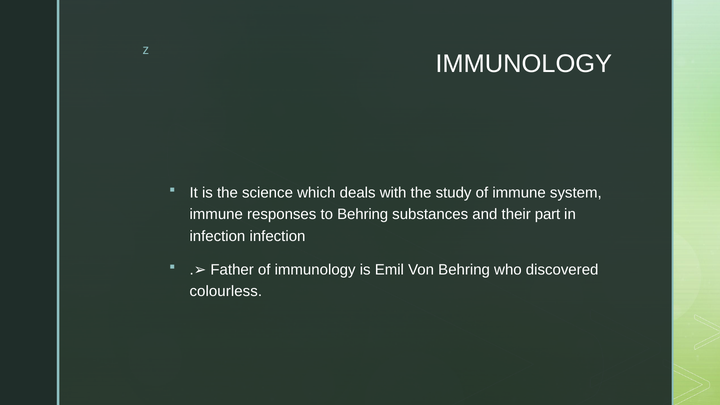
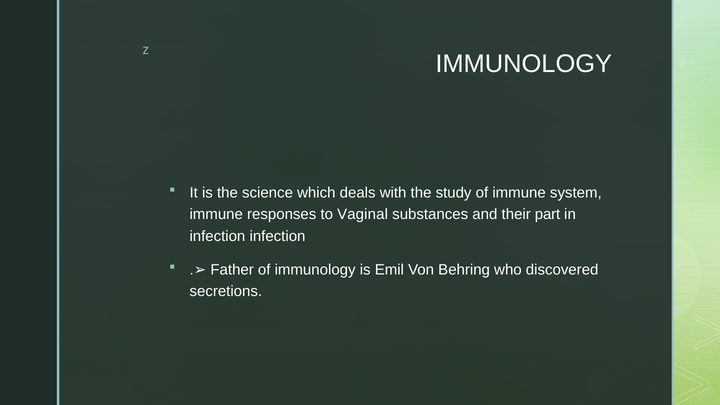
to Behring: Behring -> Vaginal
colourless: colourless -> secretions
